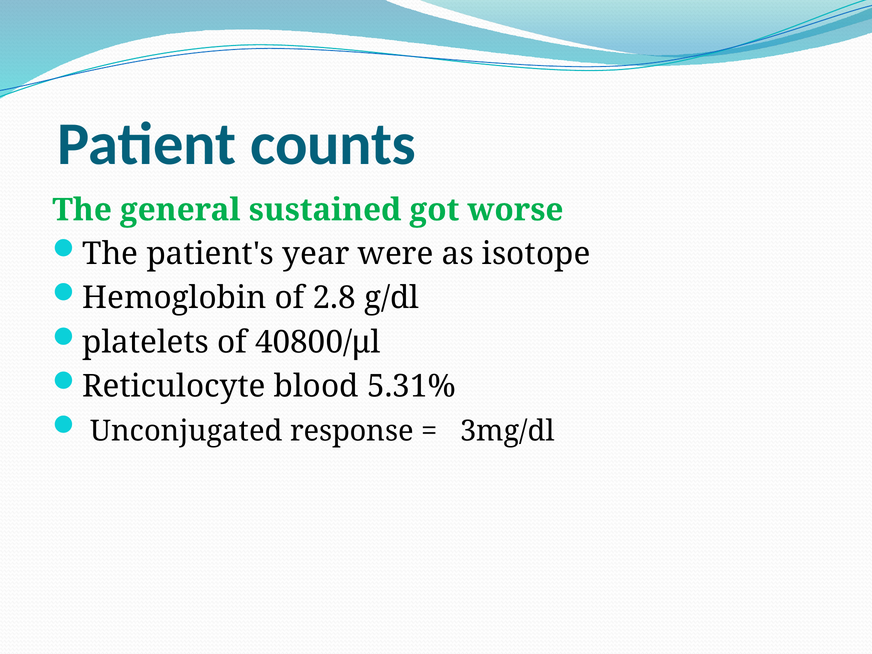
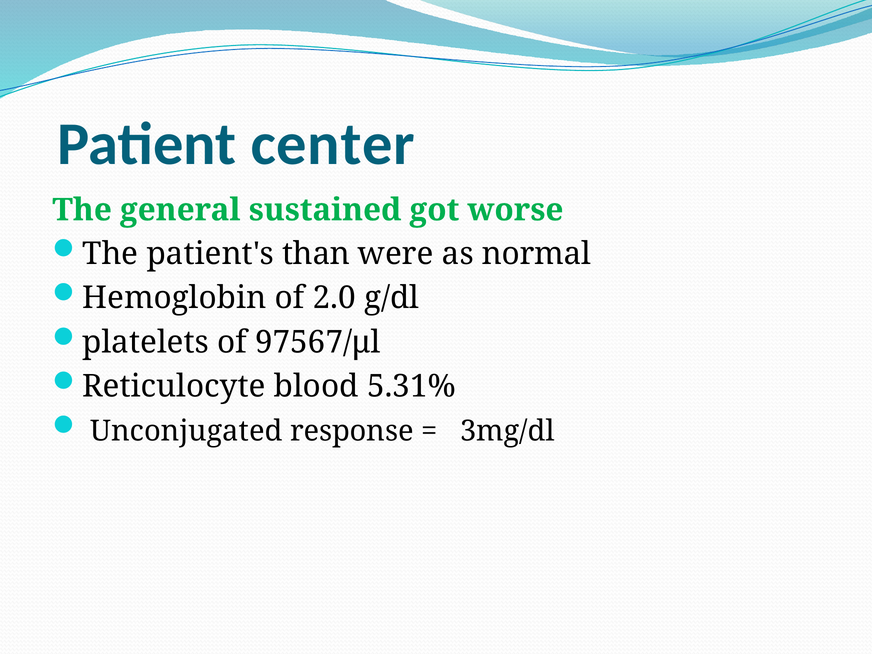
counts: counts -> center
year: year -> than
isotope: isotope -> normal
2.8: 2.8 -> 2.0
40800/μl: 40800/μl -> 97567/μl
